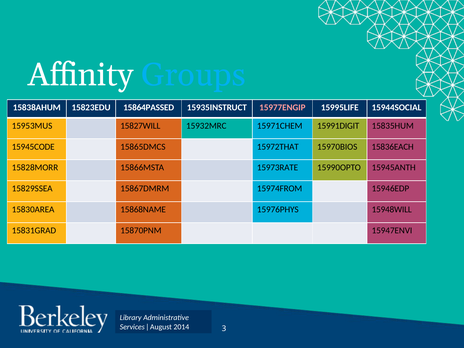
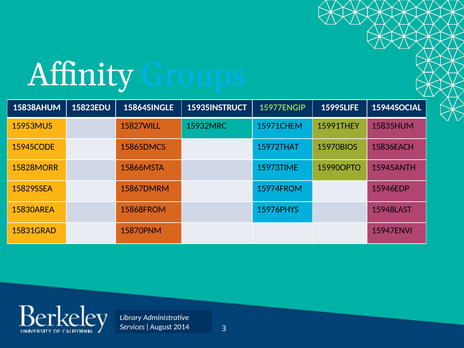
15864PASSED: 15864PASSED -> 15864SINGLE
15977ENGIP colour: pink -> light green
15991DIGIT: 15991DIGIT -> 15991THEY
15973RATE: 15973RATE -> 15973TIME
15868NAME: 15868NAME -> 15868FROM
15948WILL: 15948WILL -> 15948LAST
